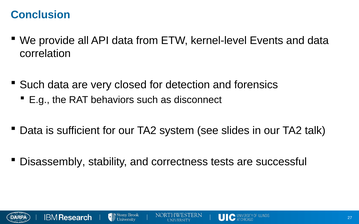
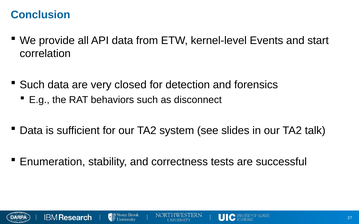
and data: data -> start
Disassembly: Disassembly -> Enumeration
